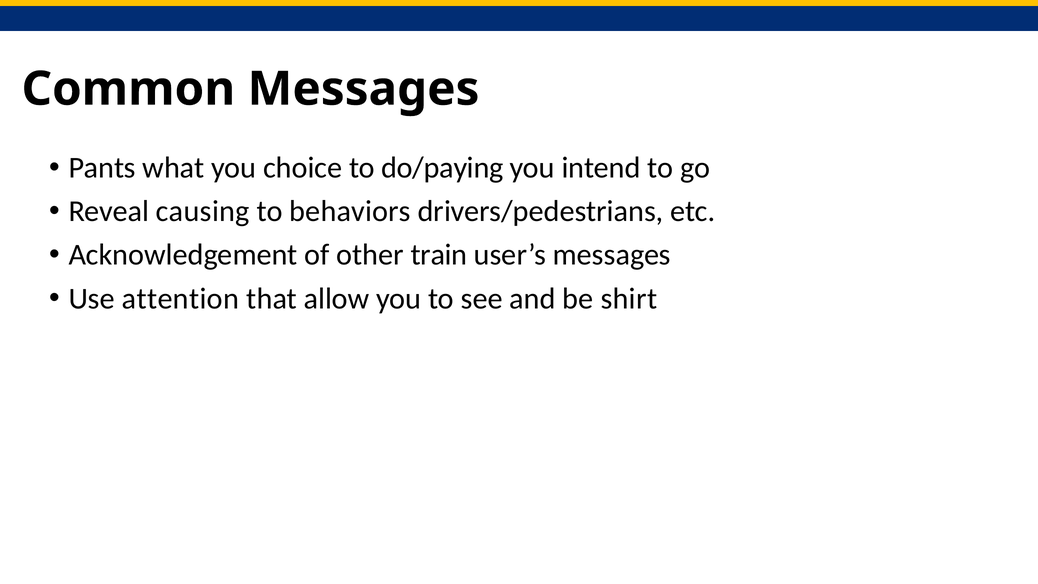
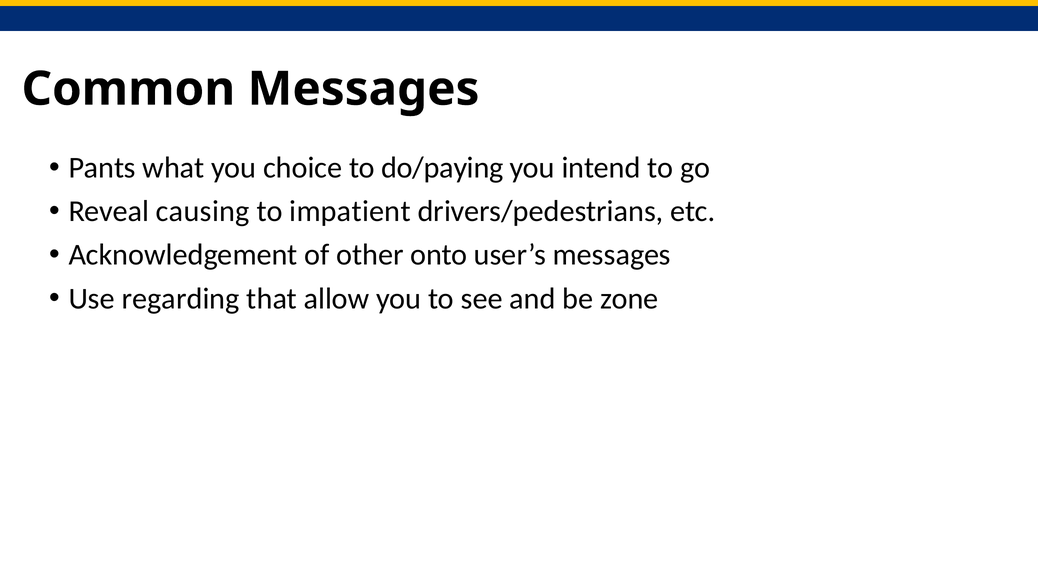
behaviors: behaviors -> impatient
train: train -> onto
attention: attention -> regarding
shirt: shirt -> zone
